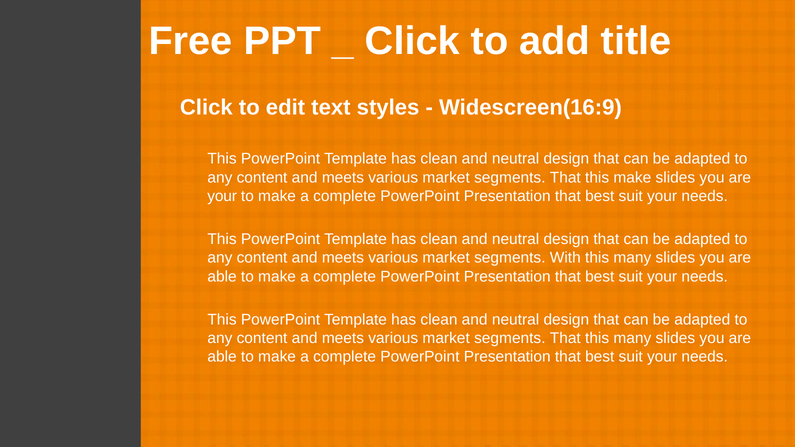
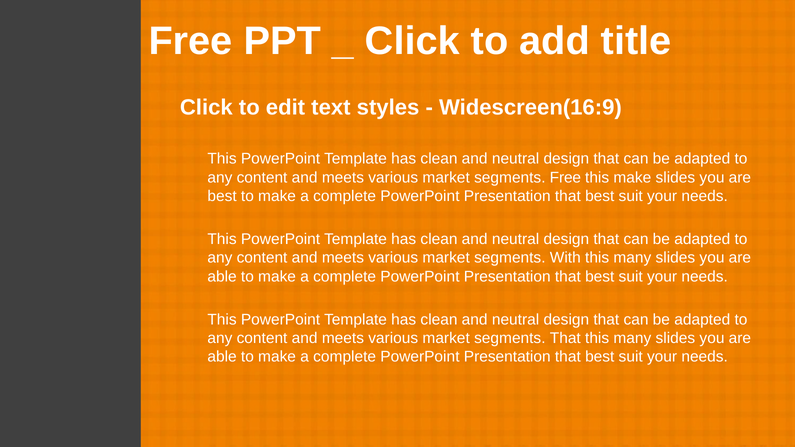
That at (565, 178): That -> Free
your at (222, 196): your -> best
